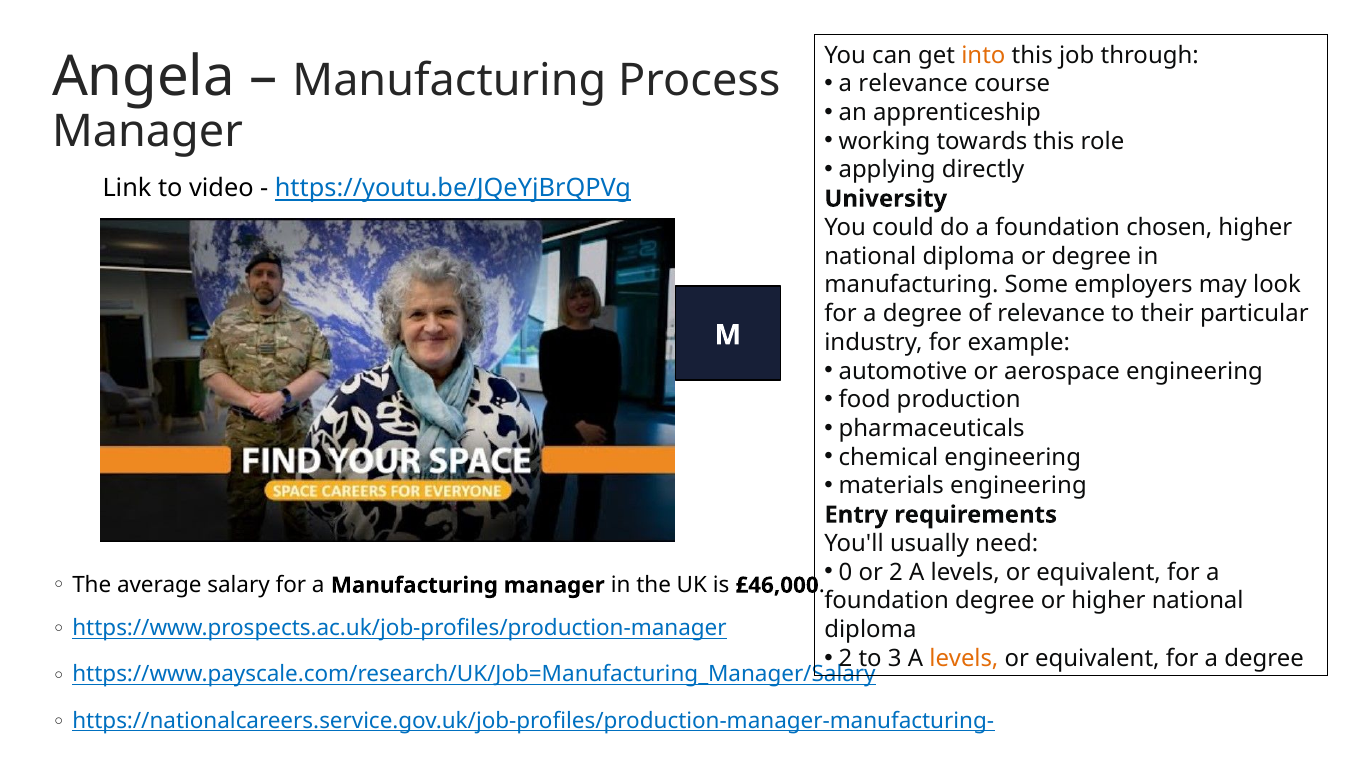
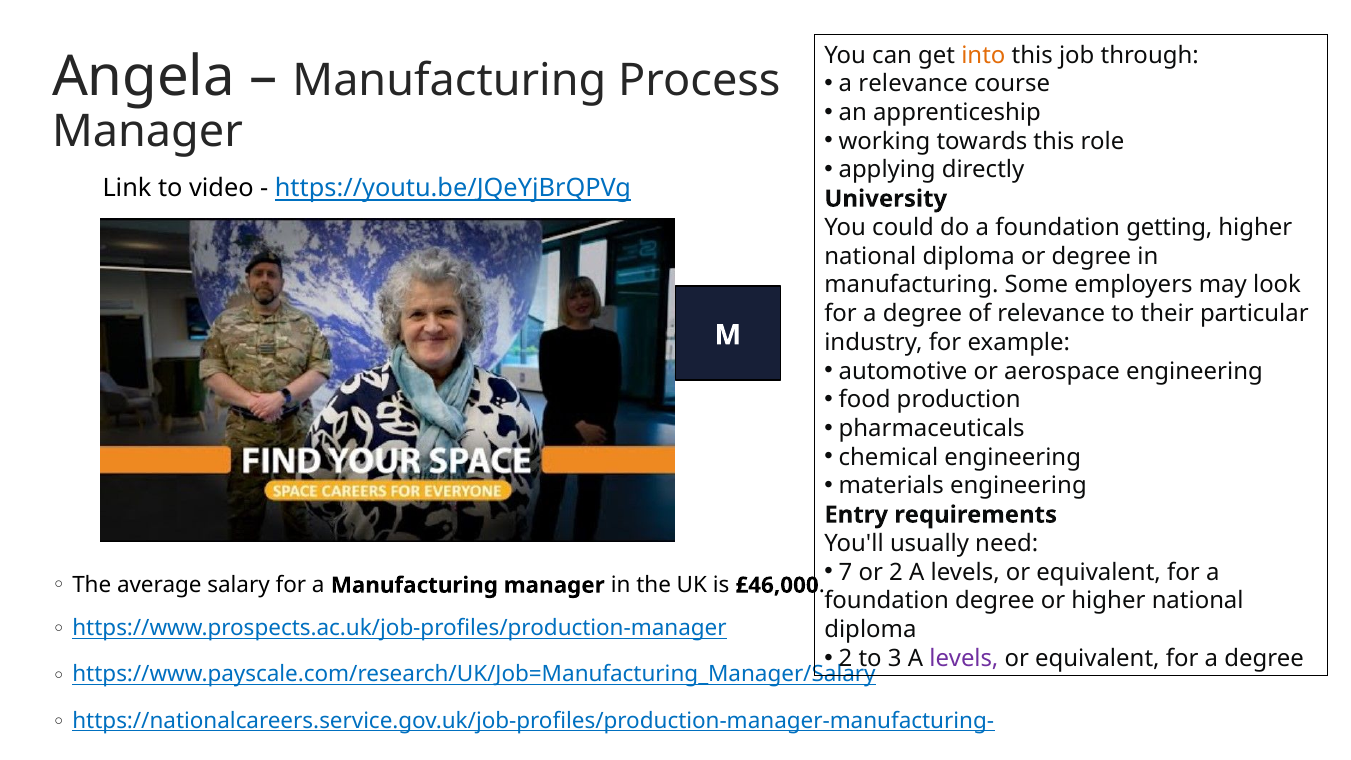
chosen: chosen -> getting
0: 0 -> 7
levels at (964, 658) colour: orange -> purple
